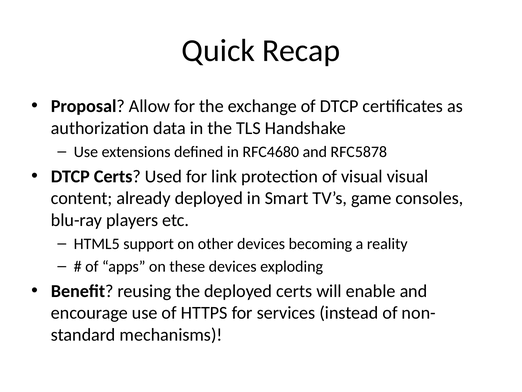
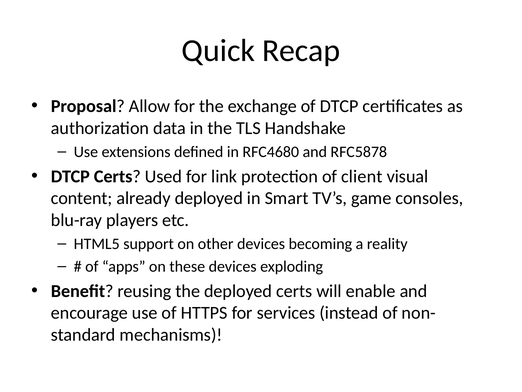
of visual: visual -> client
